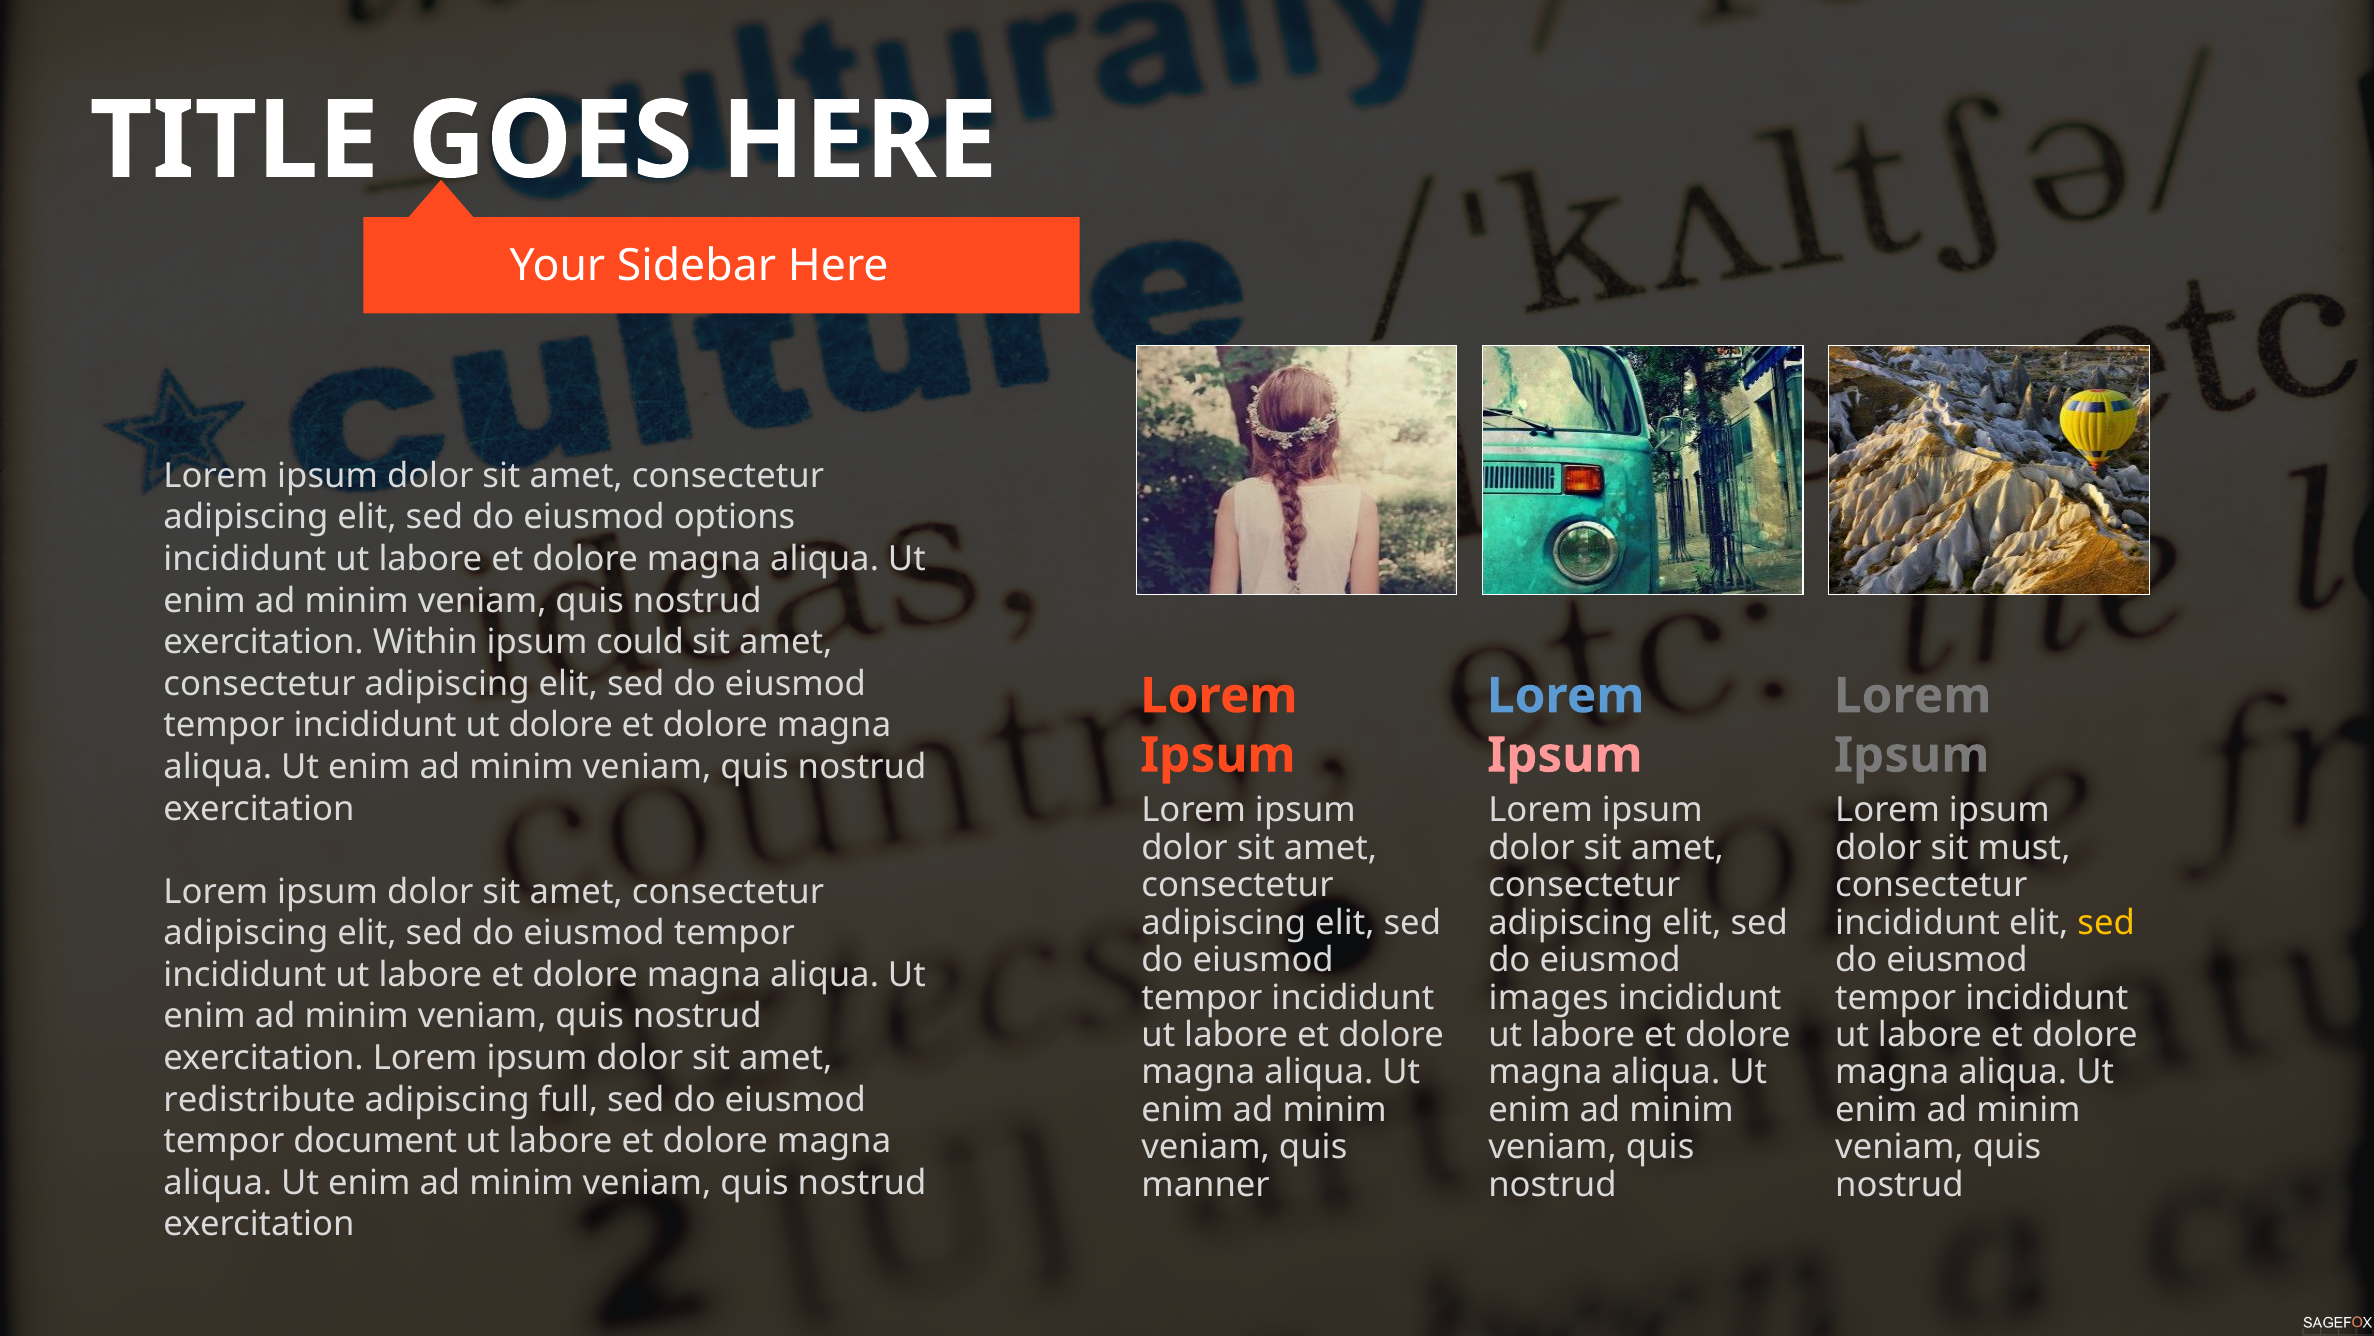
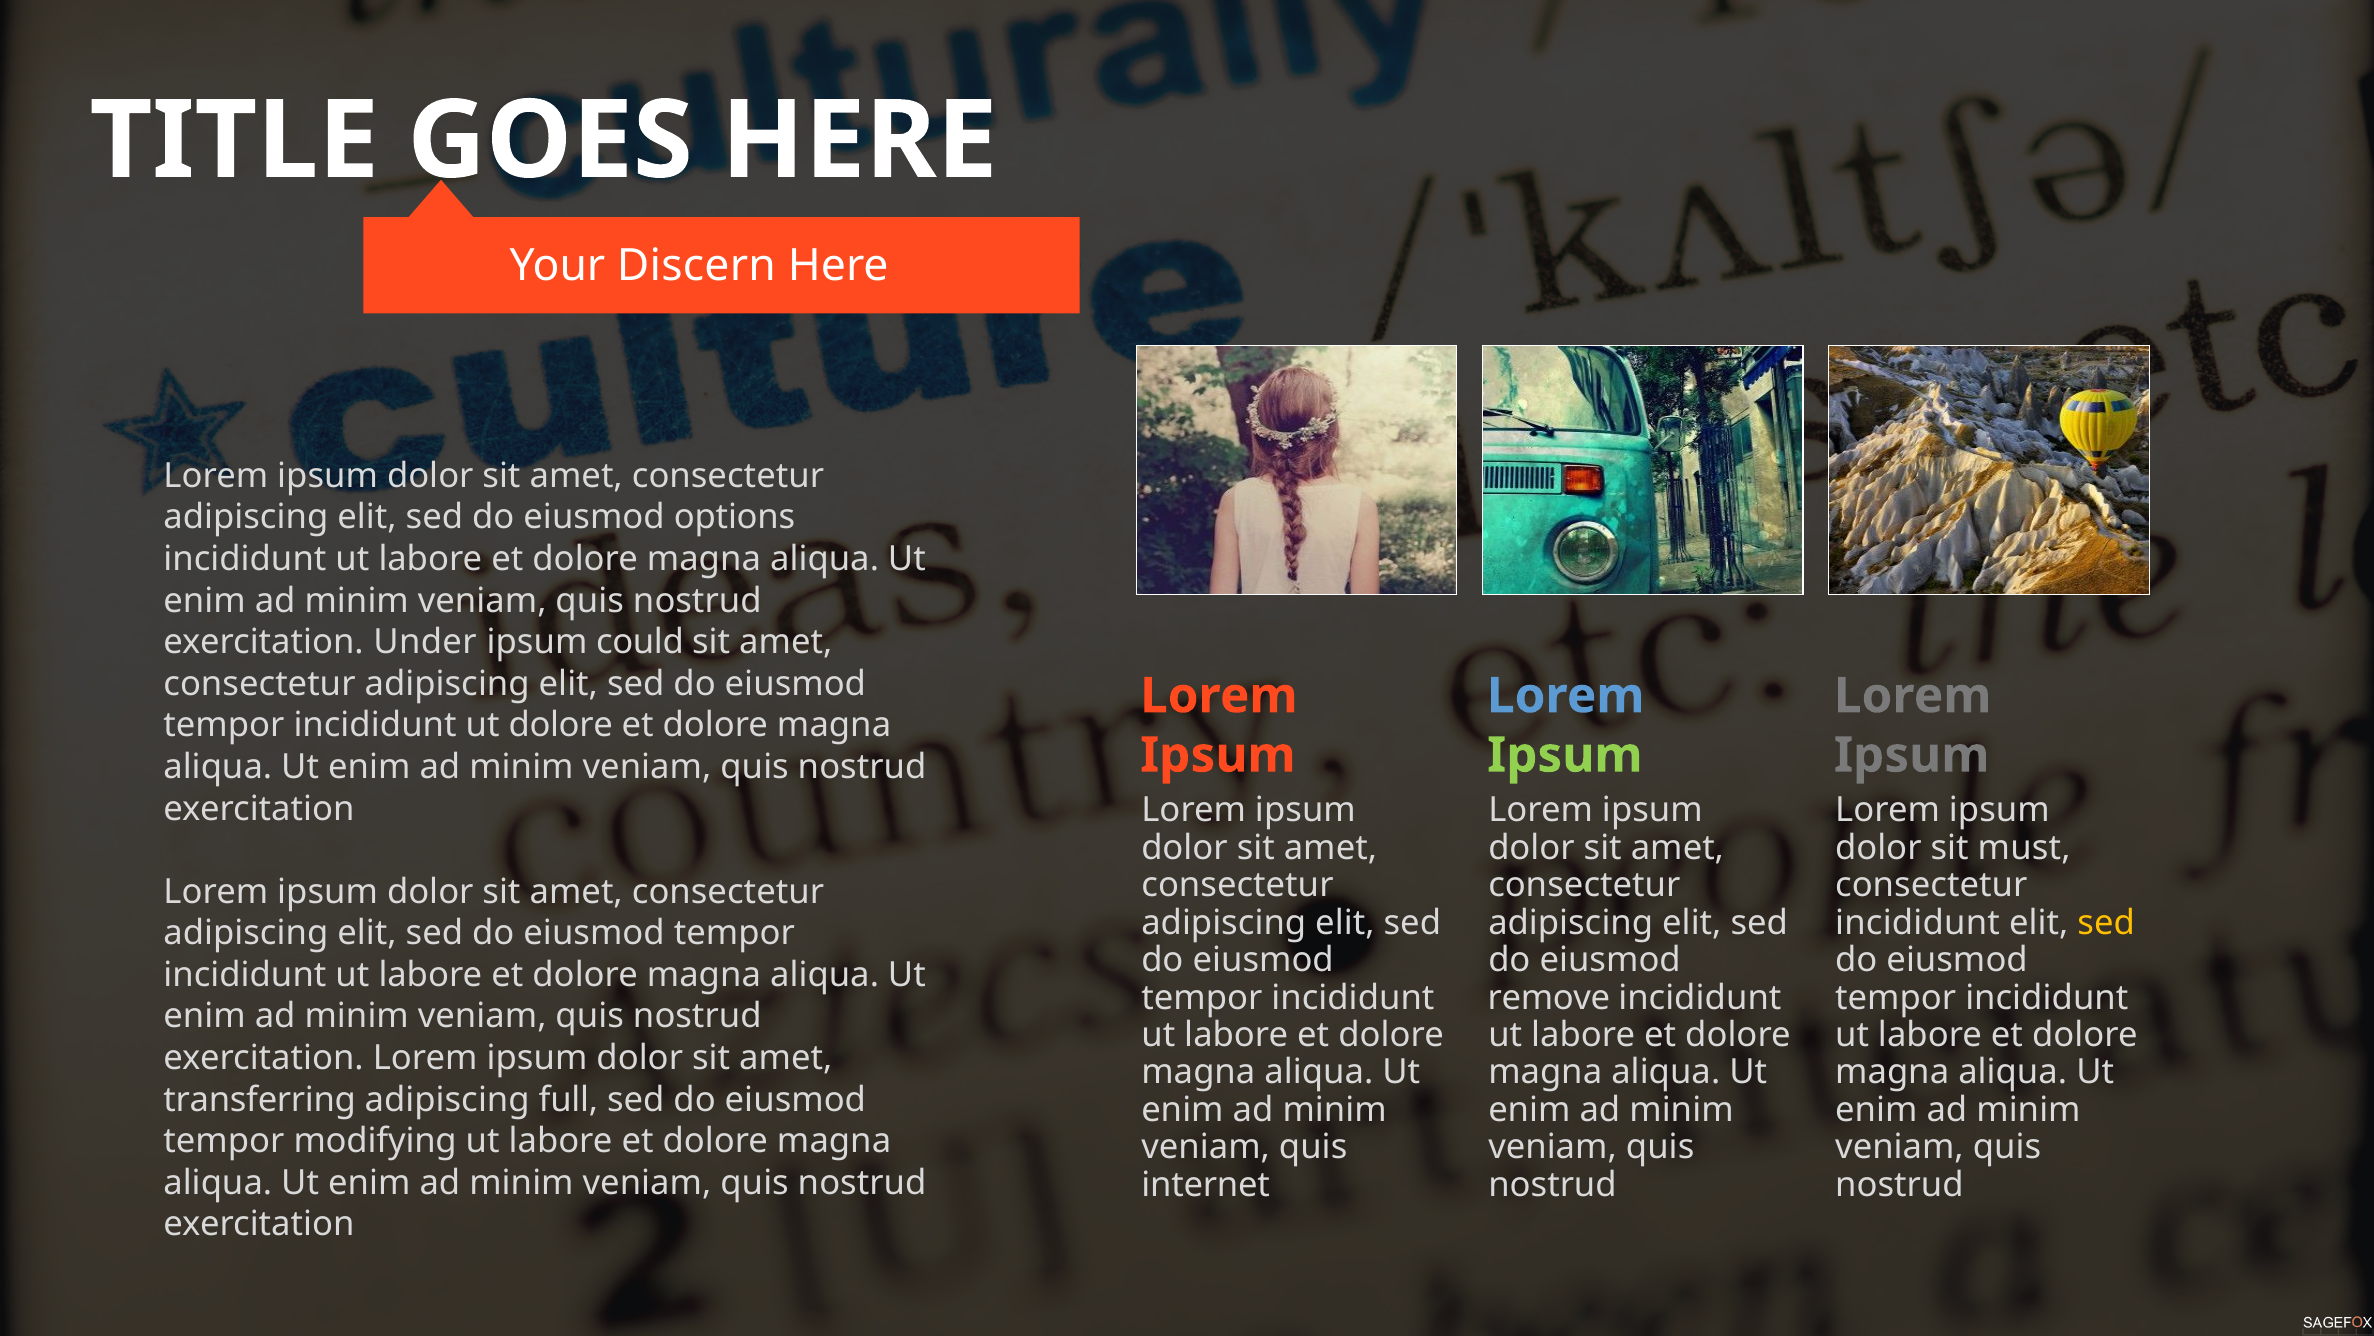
Sidebar: Sidebar -> Discern
Within: Within -> Under
Ipsum at (1565, 755) colour: pink -> light green
images: images -> remove
redistribute: redistribute -> transferring
document: document -> modifying
manner: manner -> internet
